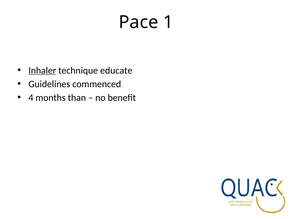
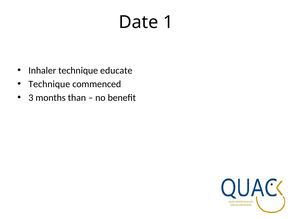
Pace: Pace -> Date
Inhaler underline: present -> none
Guidelines at (49, 84): Guidelines -> Technique
4: 4 -> 3
